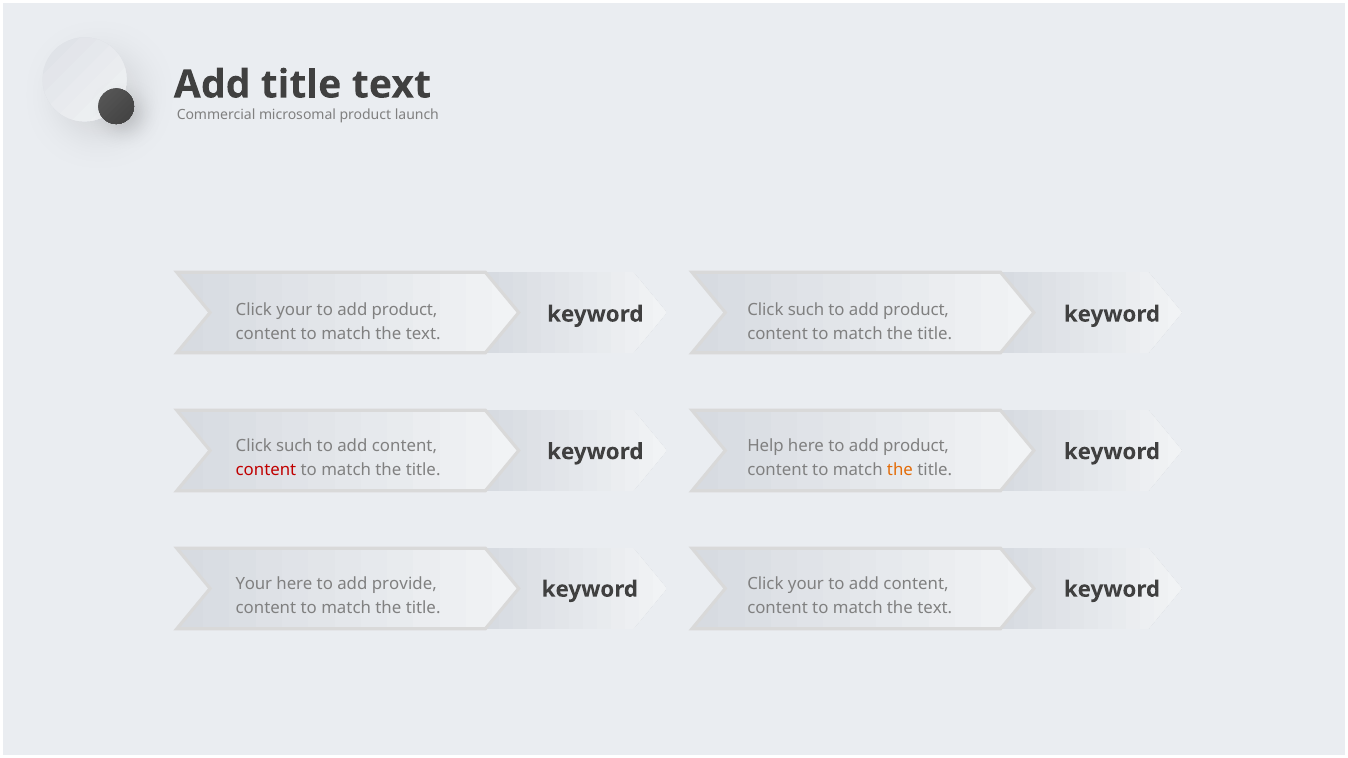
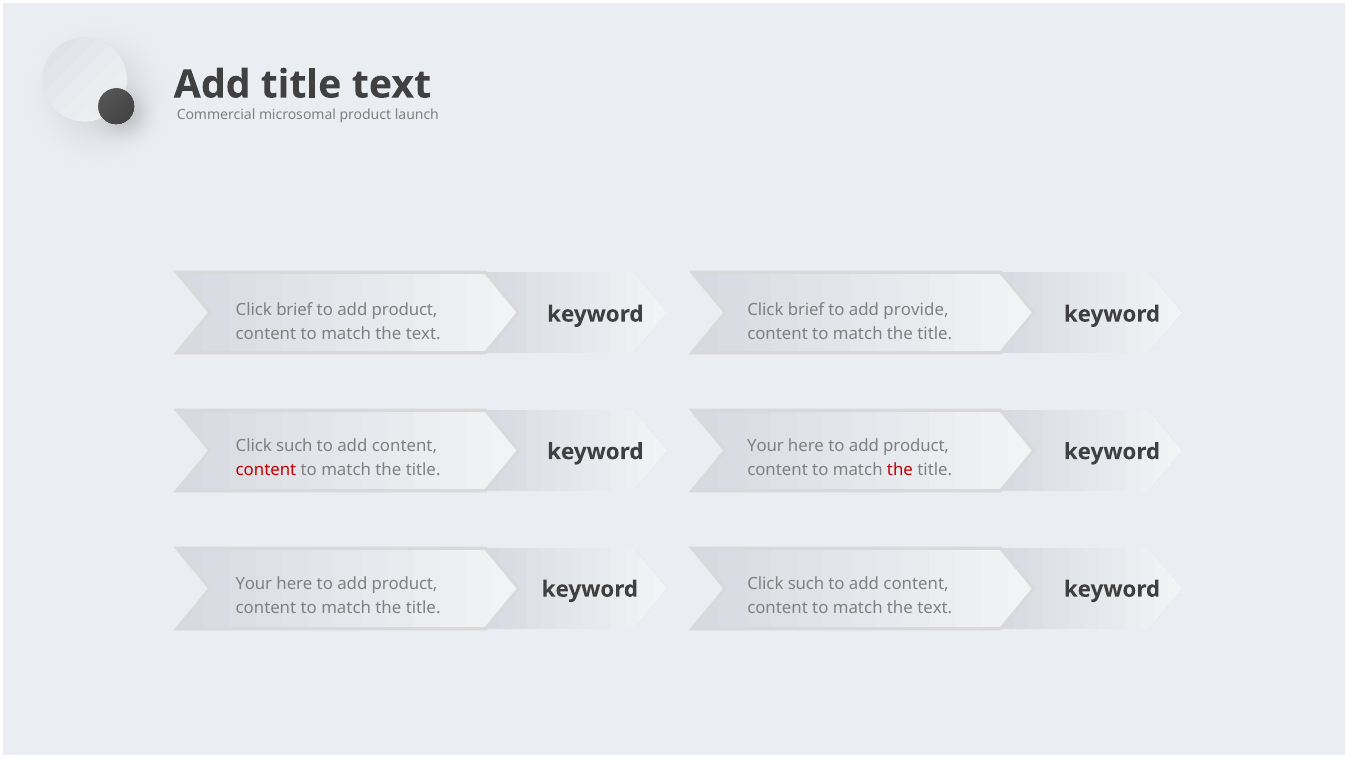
your at (294, 310): your -> brief
such at (806, 310): such -> brief
product at (916, 310): product -> provide
Help at (765, 446): Help -> Your
the at (900, 471) colour: orange -> red
provide at (404, 584): provide -> product
your at (806, 584): your -> such
